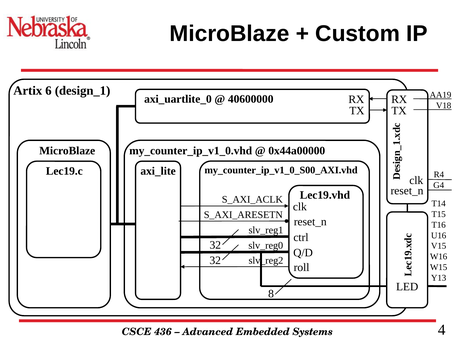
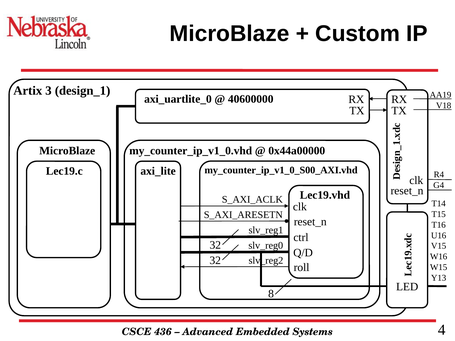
6: 6 -> 3
